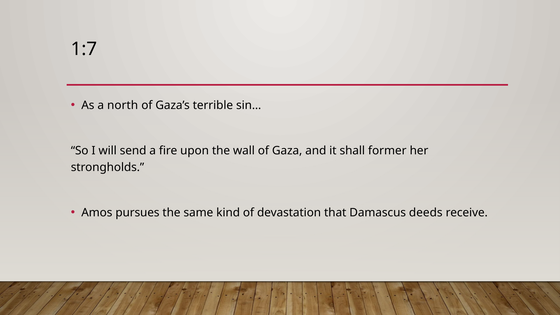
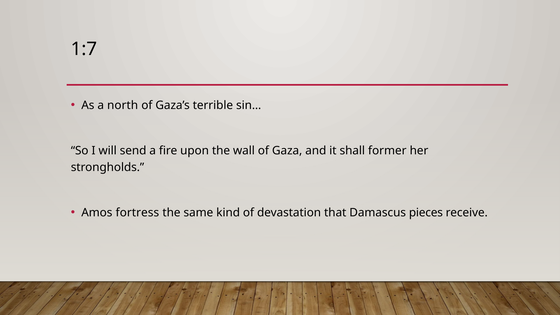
pursues: pursues -> fortress
deeds: deeds -> pieces
